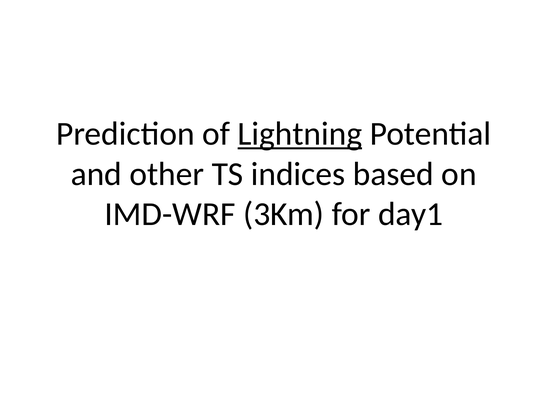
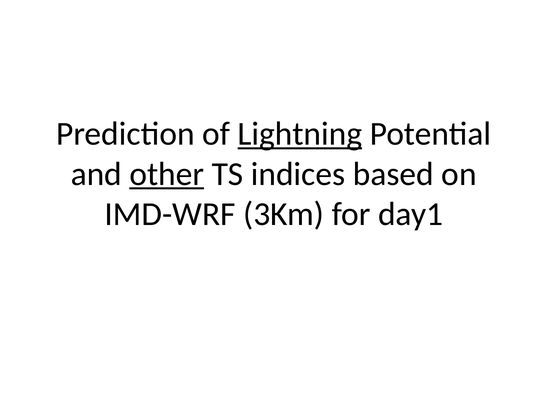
other underline: none -> present
